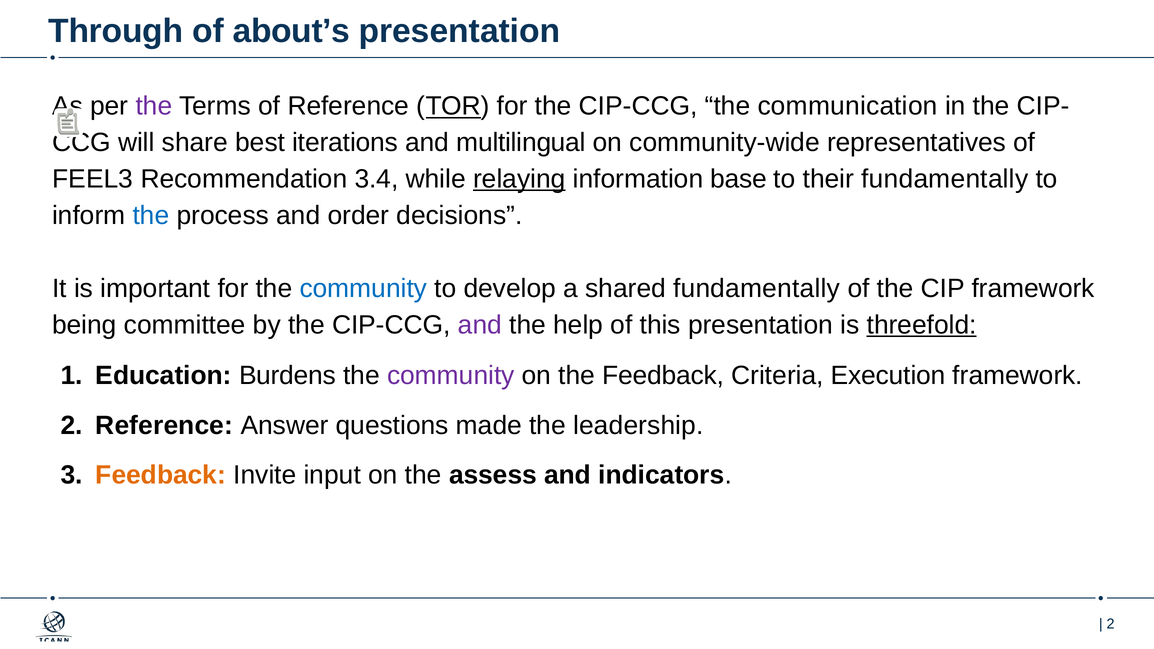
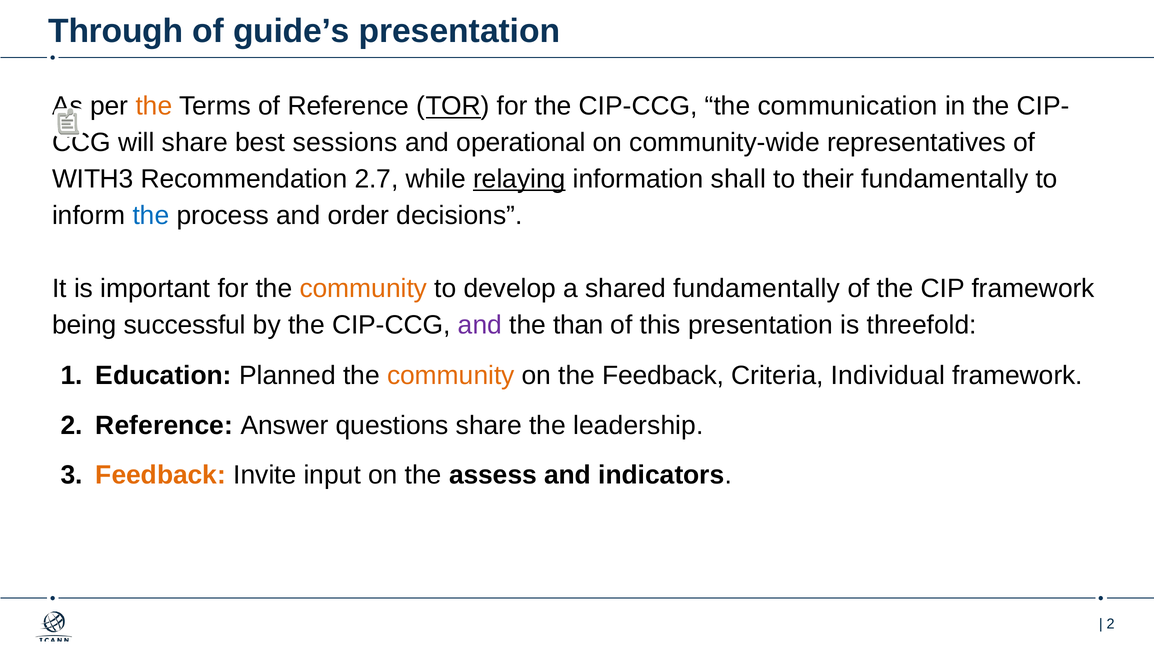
about’s: about’s -> guide’s
the at (154, 106) colour: purple -> orange
iterations: iterations -> sessions
multilingual: multilingual -> operational
FEEL3: FEEL3 -> WITH3
3.4: 3.4 -> 2.7
base: base -> shall
community at (363, 288) colour: blue -> orange
committee: committee -> successful
help: help -> than
threefold underline: present -> none
Burdens: Burdens -> Planned
community at (451, 376) colour: purple -> orange
Execution: Execution -> Individual
questions made: made -> share
